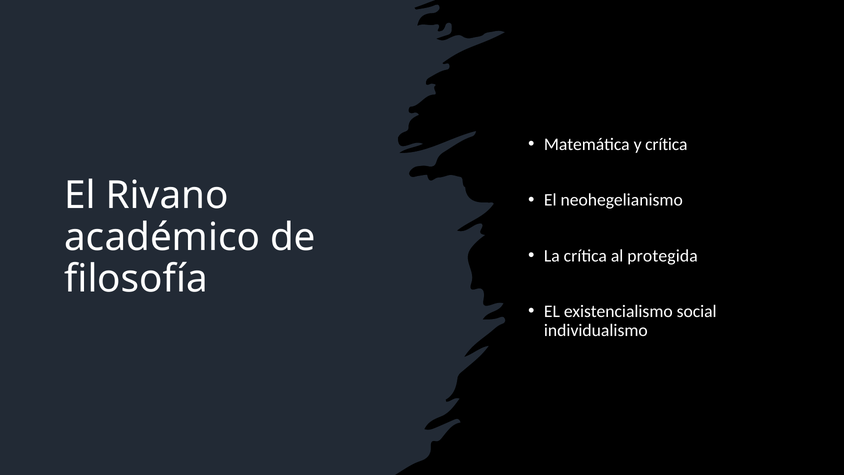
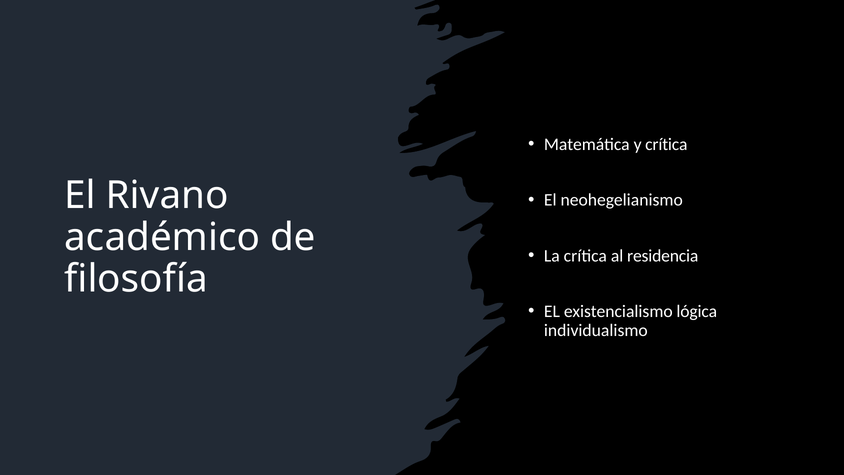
protegida: protegida -> residencia
social: social -> lógica
